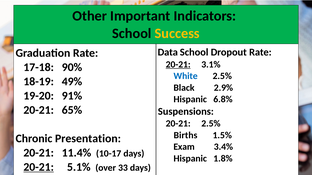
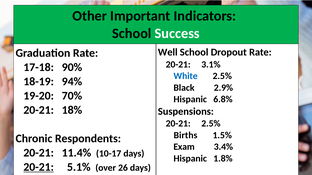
Success colour: yellow -> white
Data: Data -> Well
20-21 at (178, 65) underline: present -> none
49%: 49% -> 94%
91%: 91% -> 70%
65%: 65% -> 18%
Presentation: Presentation -> Respondents
33: 33 -> 26
